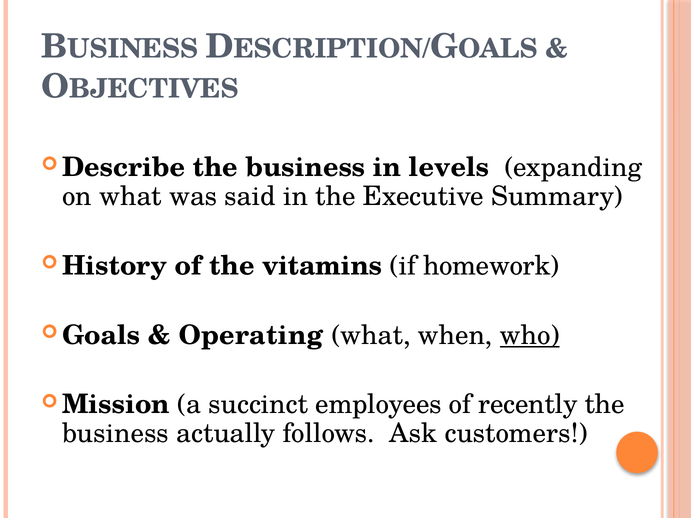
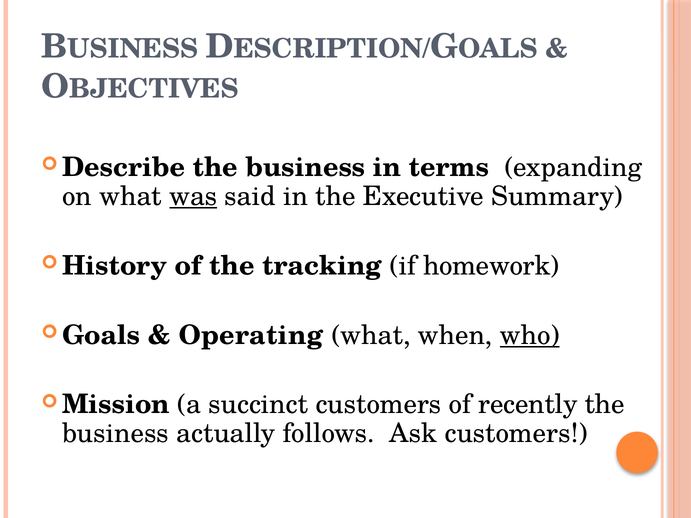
levels: levels -> terms
was underline: none -> present
vitamins: vitamins -> tracking
succinct employees: employees -> customers
